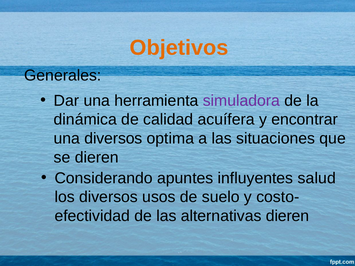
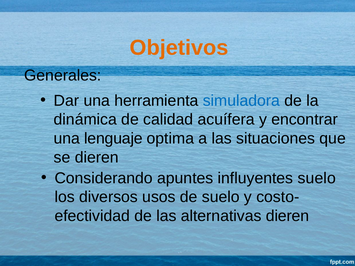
simuladora colour: purple -> blue
una diversos: diversos -> lenguaje
influyentes salud: salud -> suelo
